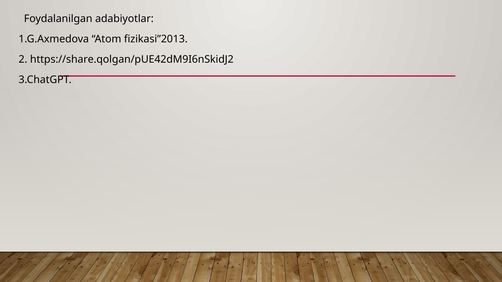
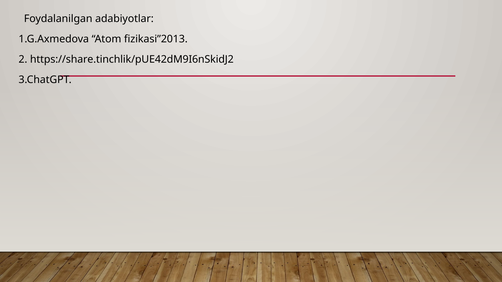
https://share.qolgan/pUE42dM9I6nSkidJ2: https://share.qolgan/pUE42dM9I6nSkidJ2 -> https://share.tinchlik/pUE42dM9I6nSkidJ2
